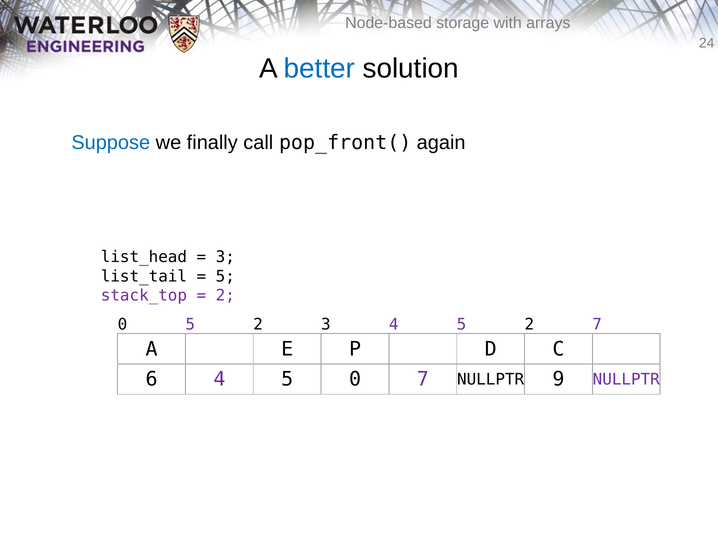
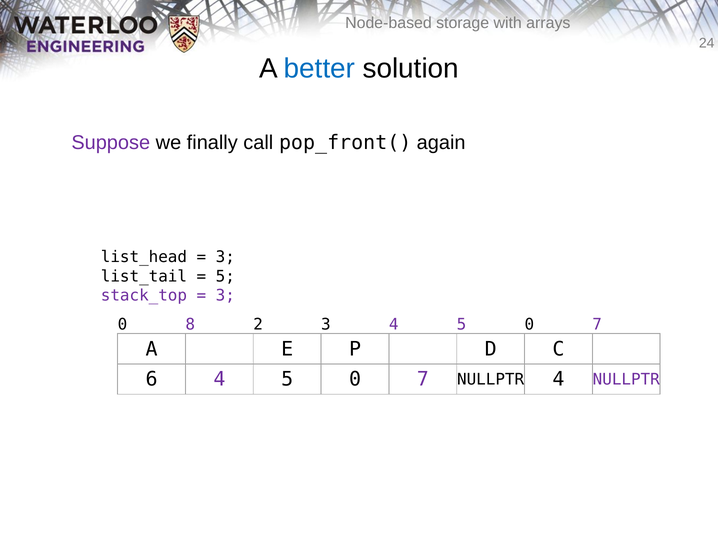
Suppose colour: blue -> purple
2 at (225, 296): 2 -> 3
0 5: 5 -> 8
3 4 5 2: 2 -> 0
NULLPTR 9: 9 -> 4
